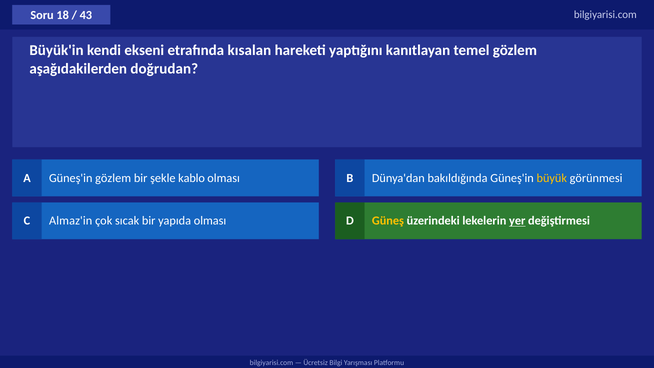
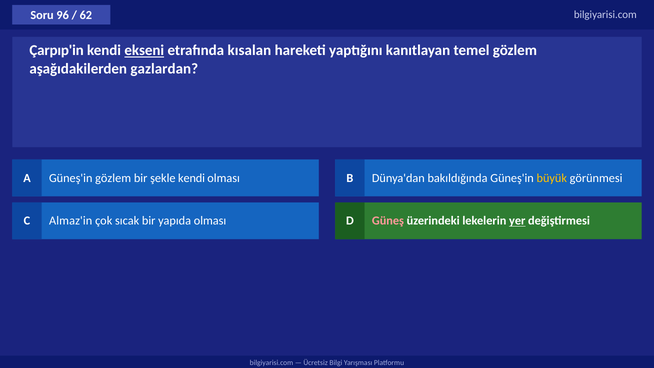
18: 18 -> 96
43: 43 -> 62
Büyük'in: Büyük'in -> Çarpıp'in
ekseni underline: none -> present
doğrudan: doğrudan -> gazlardan
şekle kablo: kablo -> kendi
Güneş colour: yellow -> pink
